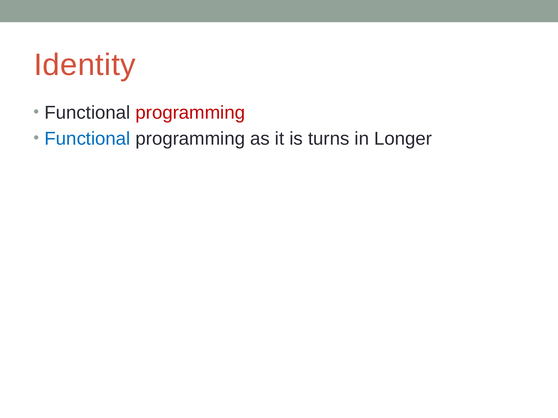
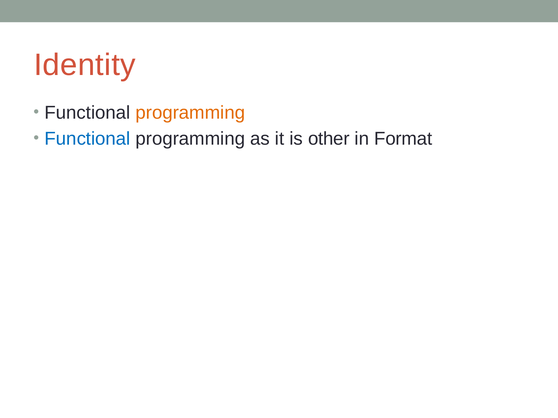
programming at (190, 113) colour: red -> orange
turns: turns -> other
Longer: Longer -> Format
